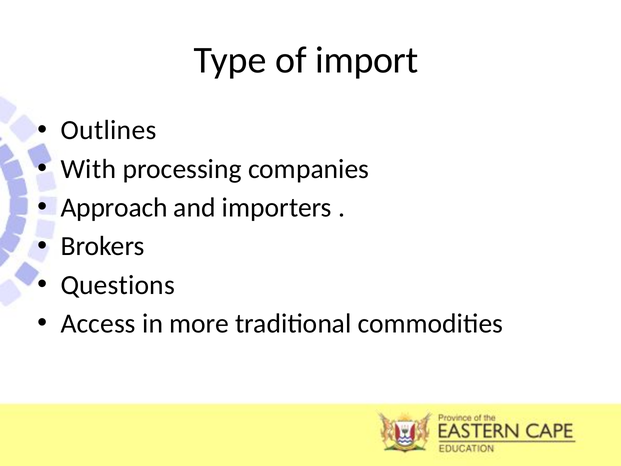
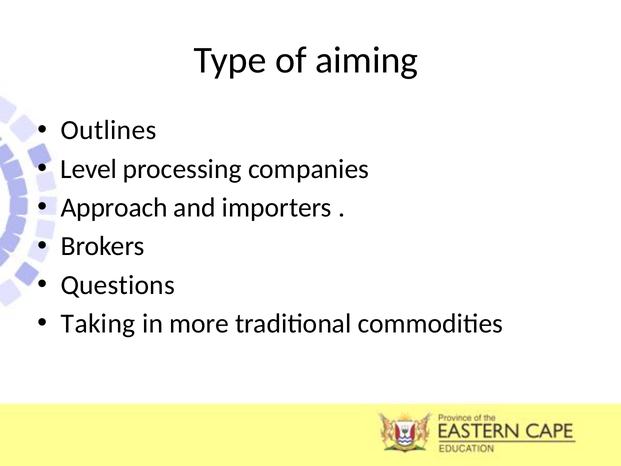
import: import -> aiming
With: With -> Level
Access: Access -> Taking
